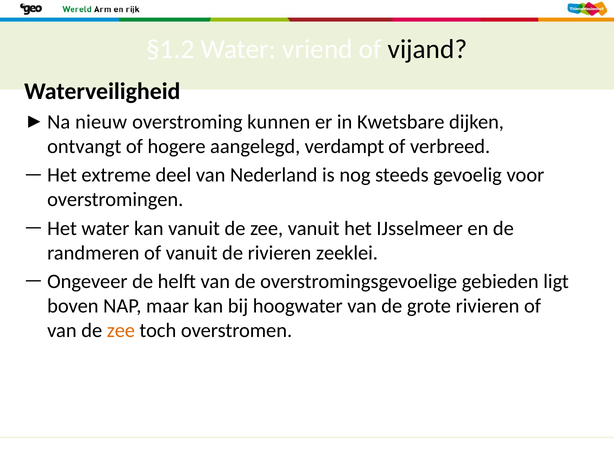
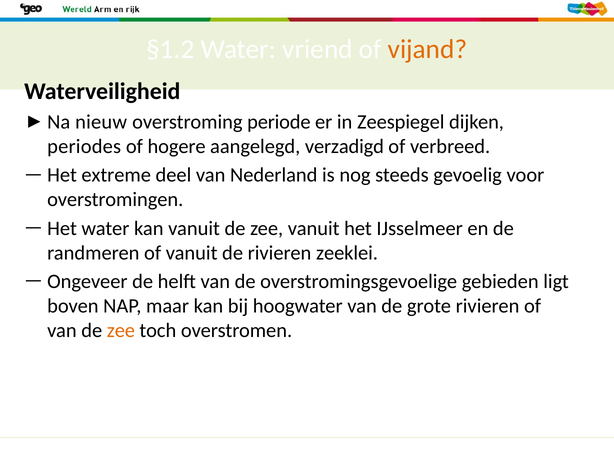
vijand colour: black -> orange
kunnen: kunnen -> periode
Kwetsbare: Kwetsbare -> Zeespiegel
ontvangt: ontvangt -> periodes
verdampt: verdampt -> verzadigd
